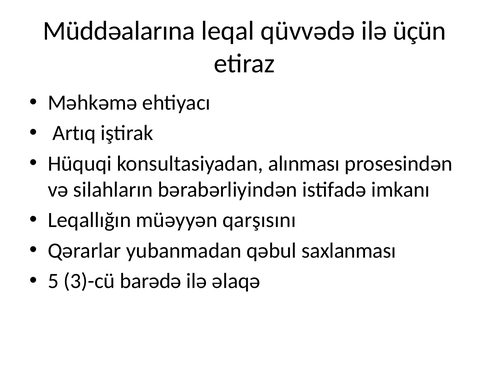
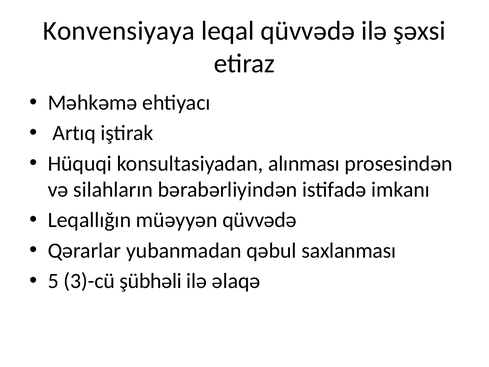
Müddəalarına: Müddəalarına -> Konvensiyaya
üçün: üçün -> şəxsi
müəyyən qarşısını: qarşısını -> qüvvədə
barədə: barədə -> şübhəli
